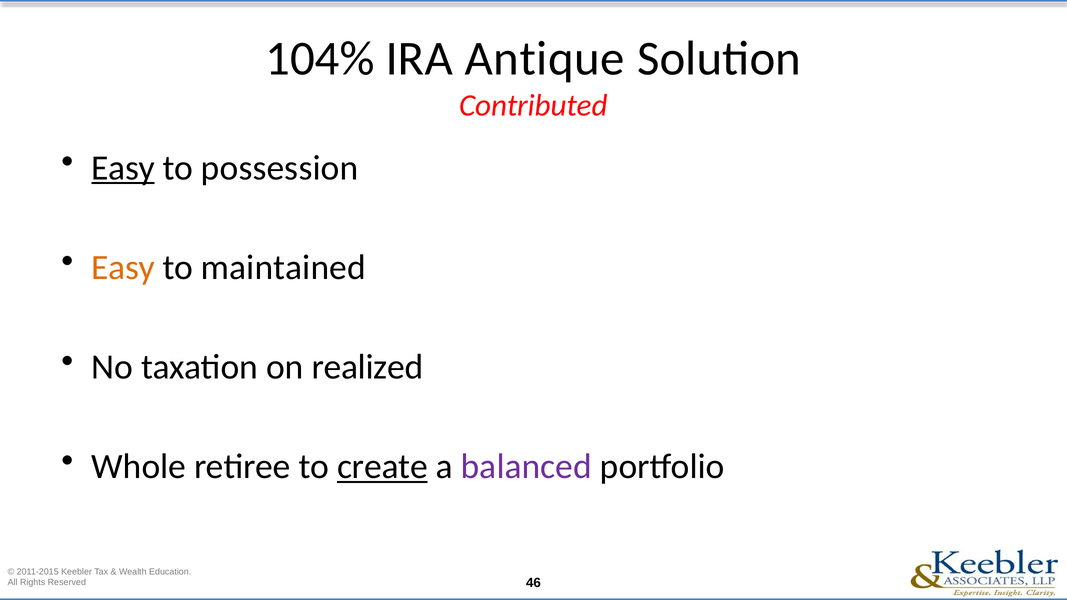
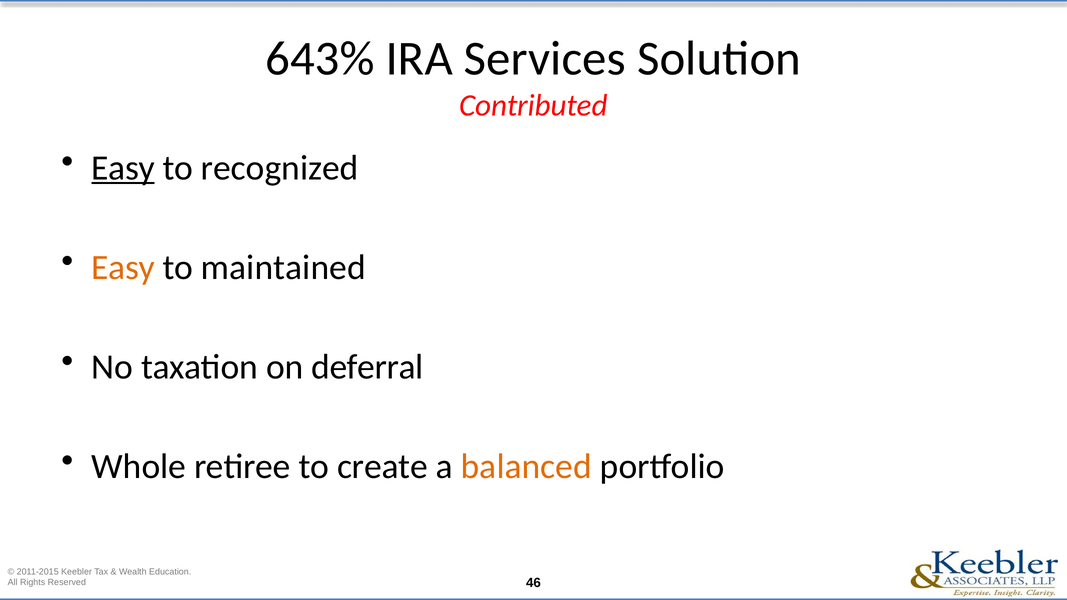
104%: 104% -> 643%
Antique: Antique -> Services
possession: possession -> recognized
realized: realized -> deferral
create underline: present -> none
balanced colour: purple -> orange
